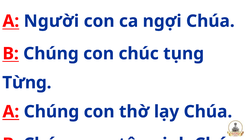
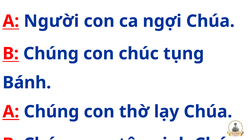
Từng: Từng -> Bánh
